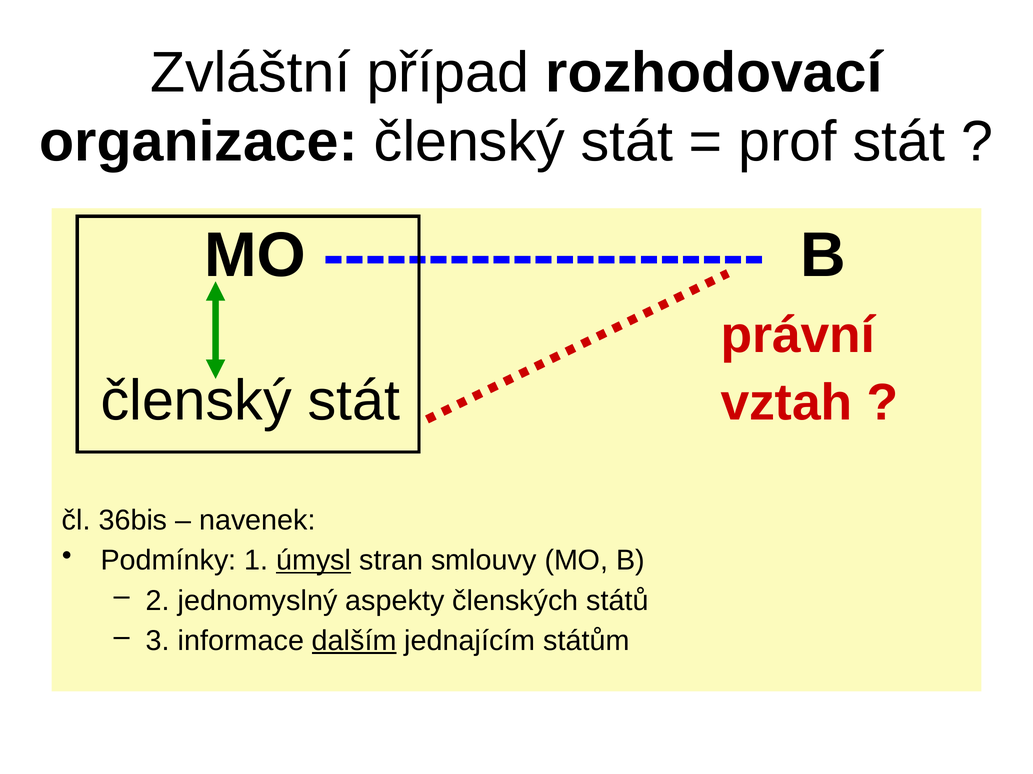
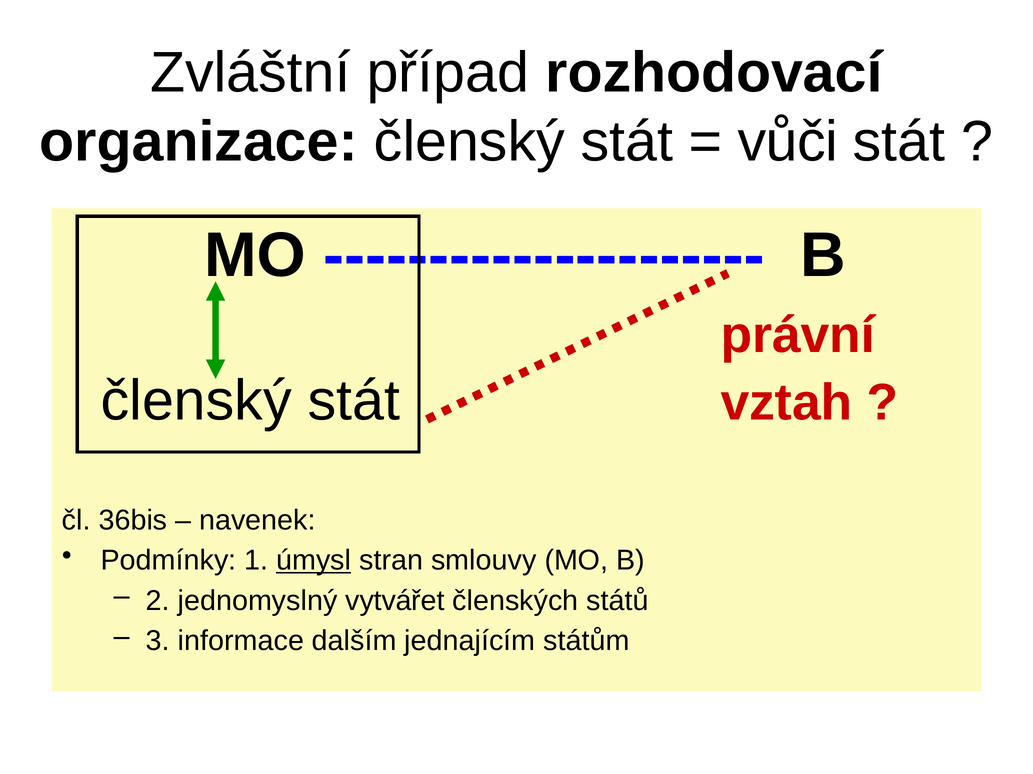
prof: prof -> vůči
aspekty: aspekty -> vytvářet
dalším underline: present -> none
